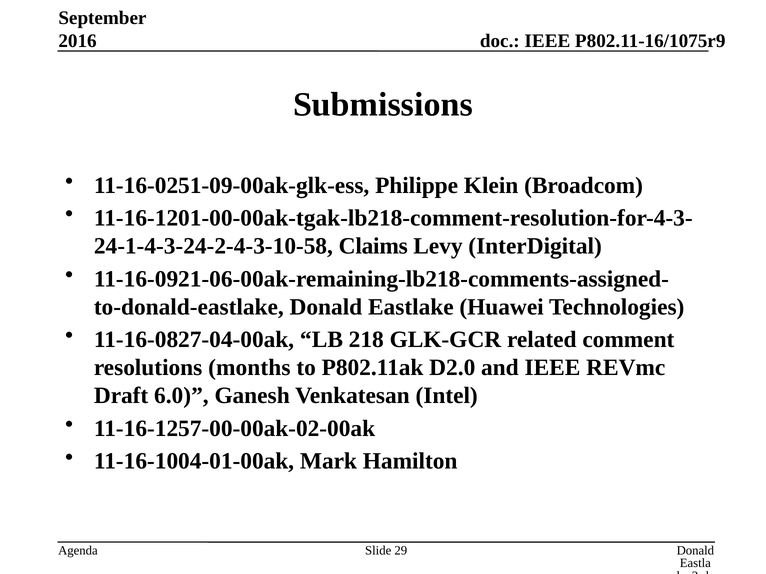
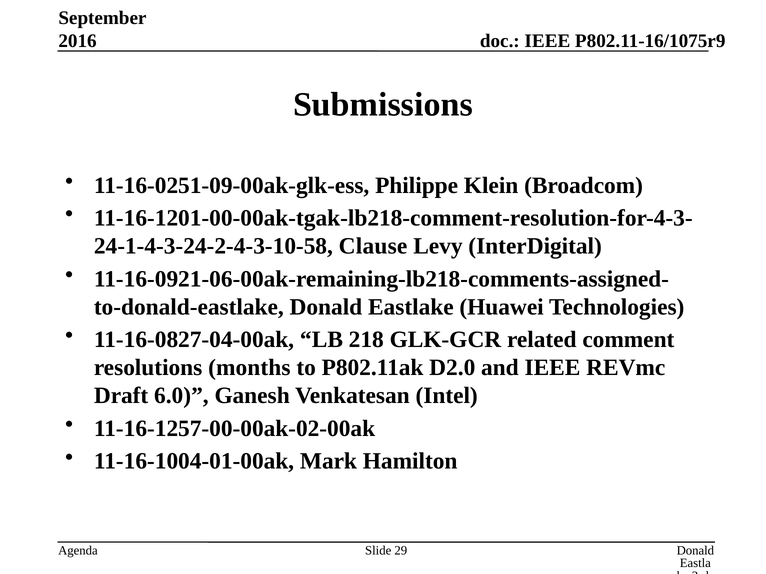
Claims: Claims -> Clause
